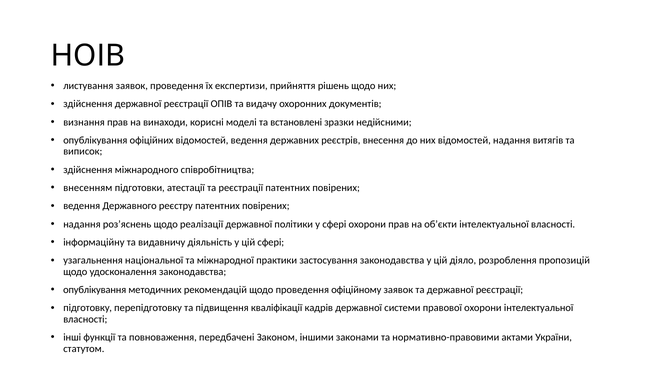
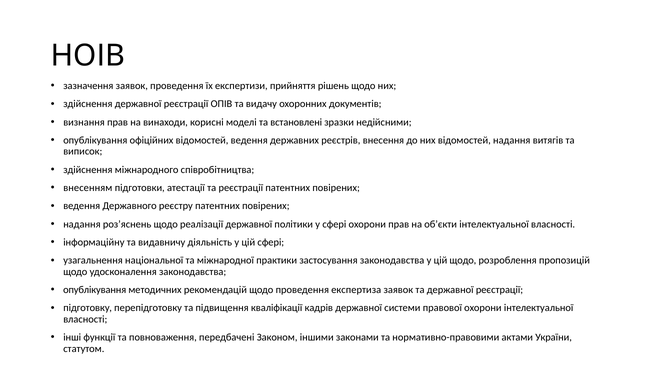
листування: листування -> зазначення
цій діяло: діяло -> щодо
офіційному: офіційному -> експертиза
